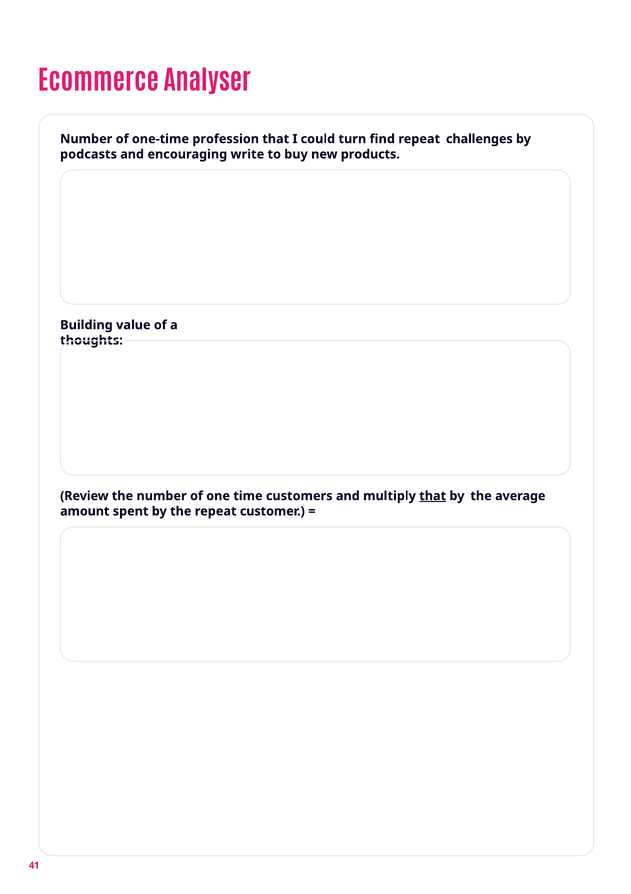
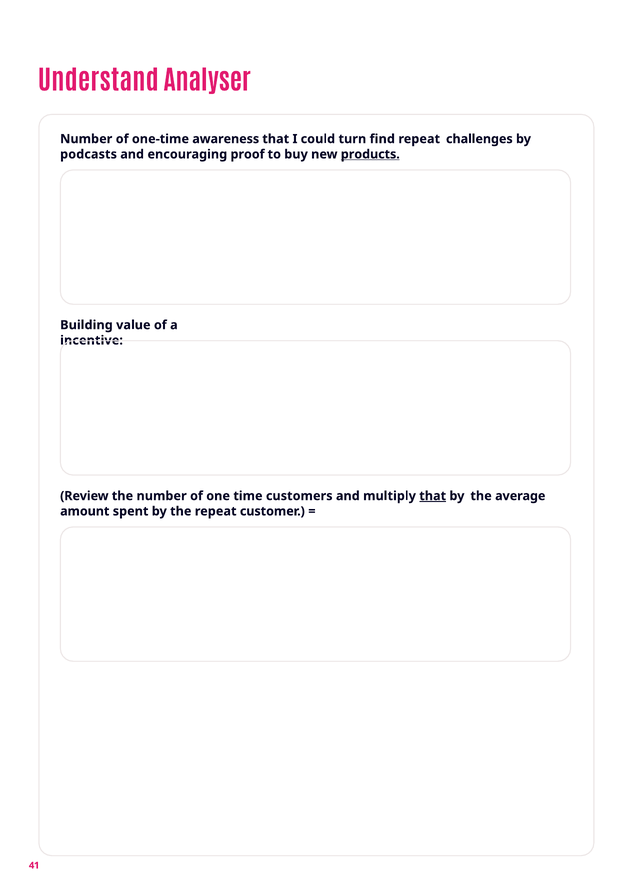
Ecommerce: Ecommerce -> Understand
profession: profession -> awareness
write: write -> proof
products underline: none -> present
thoughts: thoughts -> incentive
